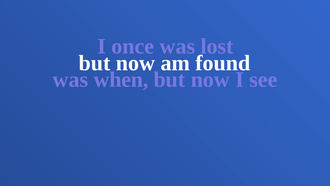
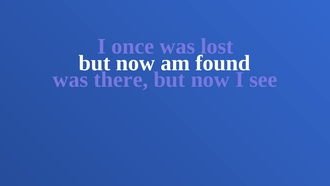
when: when -> there
